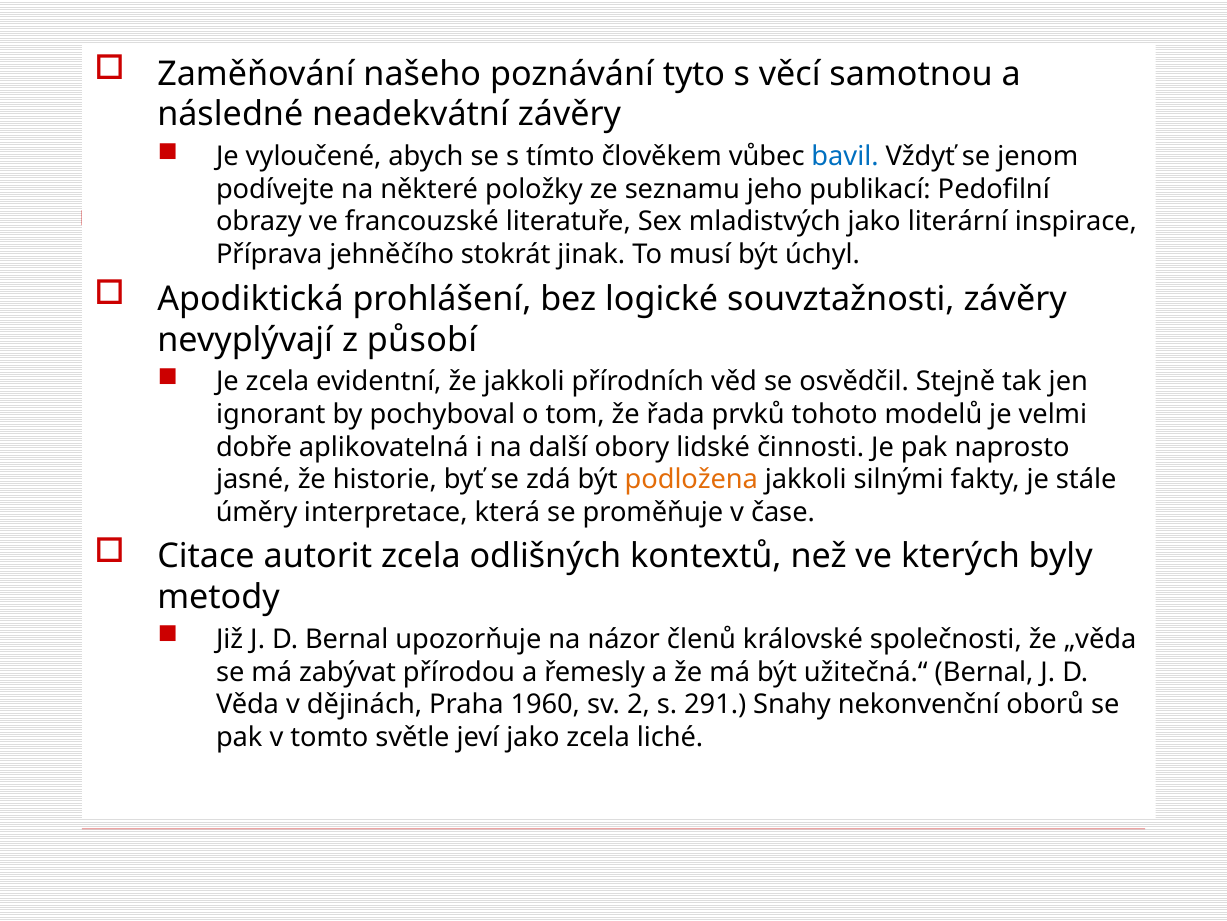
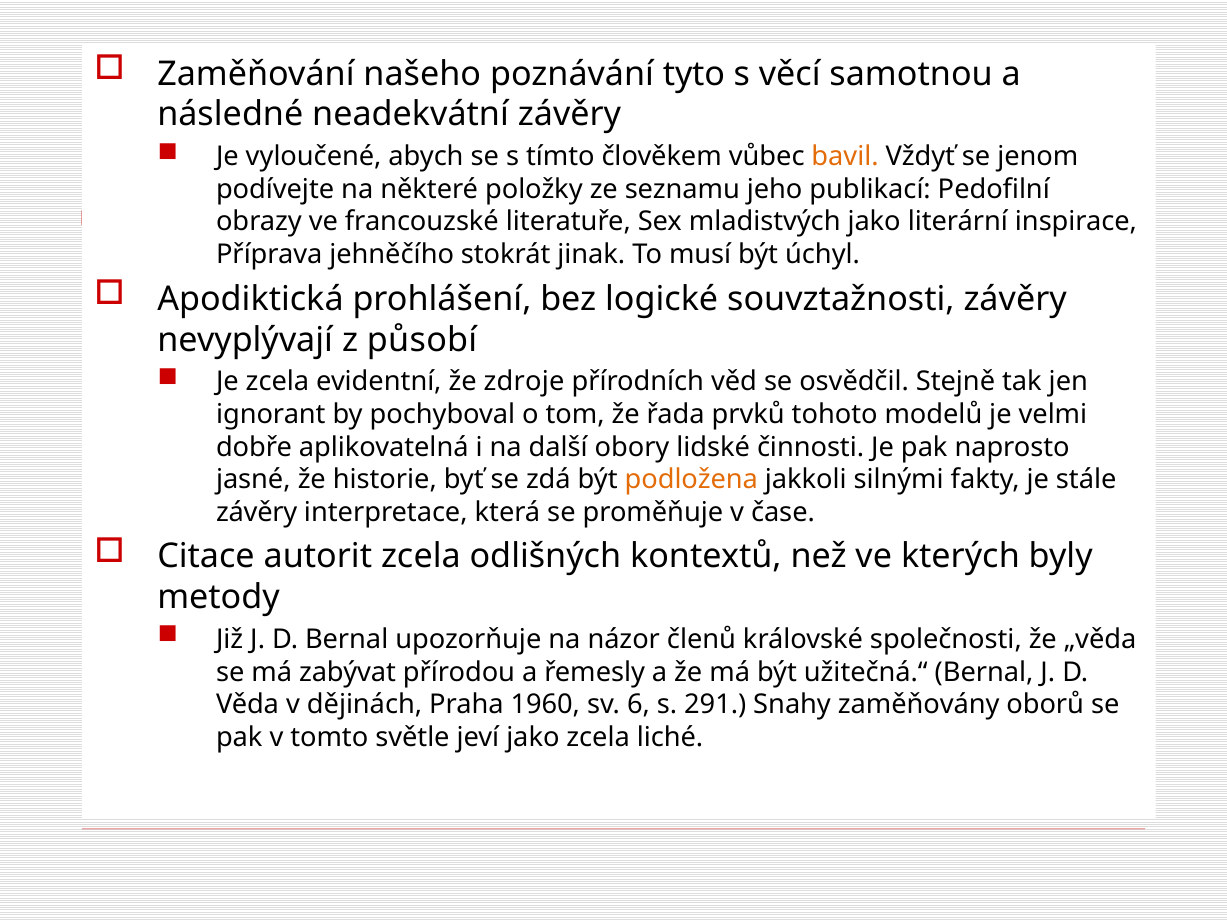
bavil colour: blue -> orange
že jakkoli: jakkoli -> zdroje
úměry at (257, 512): úměry -> závěry
2: 2 -> 6
nekonvenční: nekonvenční -> zaměňovány
